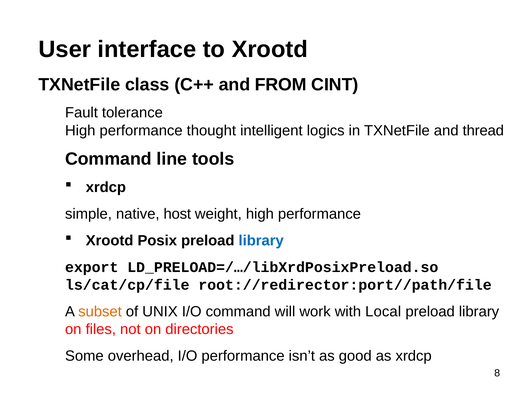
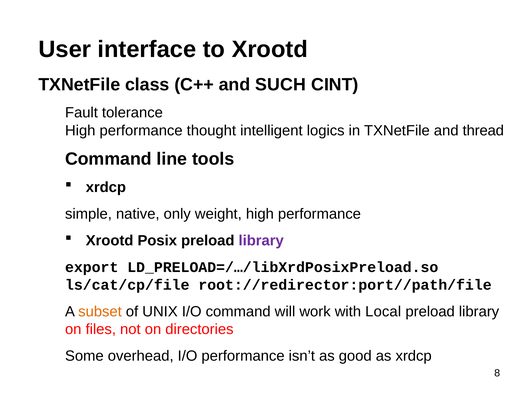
FROM: FROM -> SUCH
host: host -> only
library at (261, 241) colour: blue -> purple
